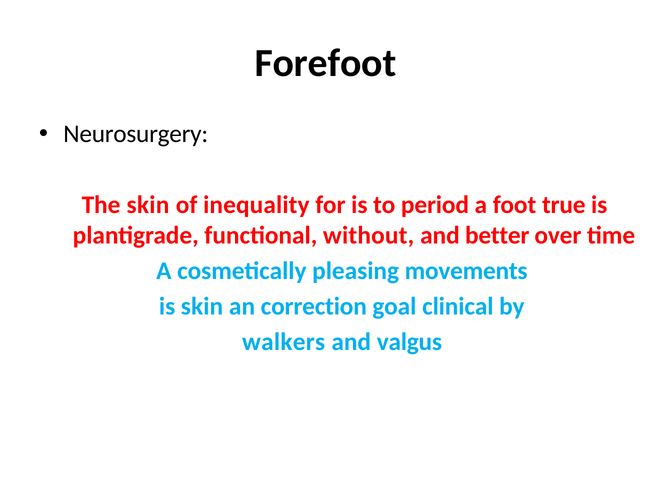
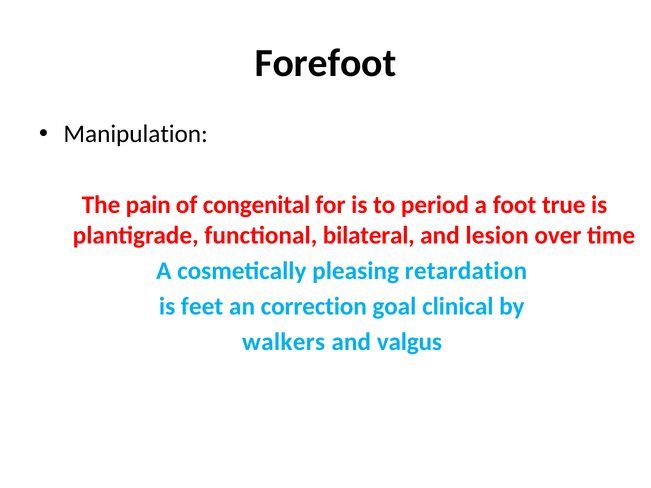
Neurosurgery: Neurosurgery -> Manipulation
The skin: skin -> pain
inequality: inequality -> congenital
without: without -> bilateral
better: better -> lesion
movements: movements -> retardation
is skin: skin -> feet
